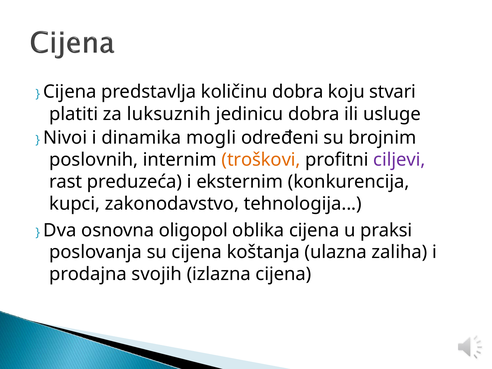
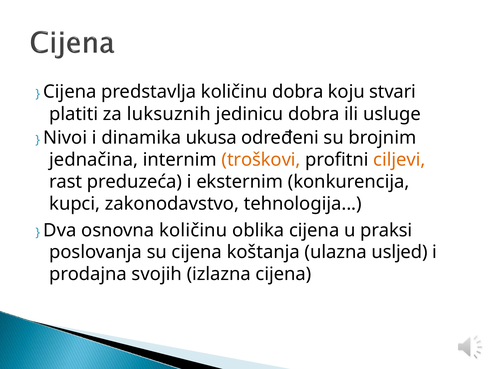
mogli: mogli -> ukusa
poslovnih: poslovnih -> jednačina
ciljevi colour: purple -> orange
osnovna oligopol: oligopol -> količinu
zaliha: zaliha -> usljed
